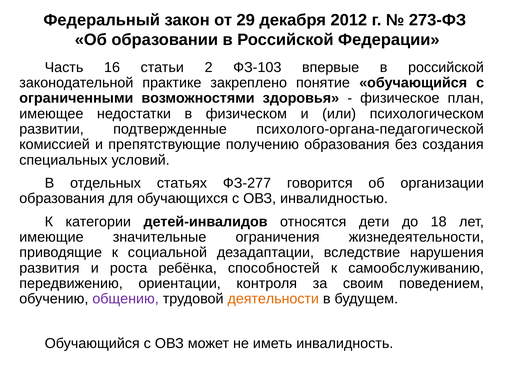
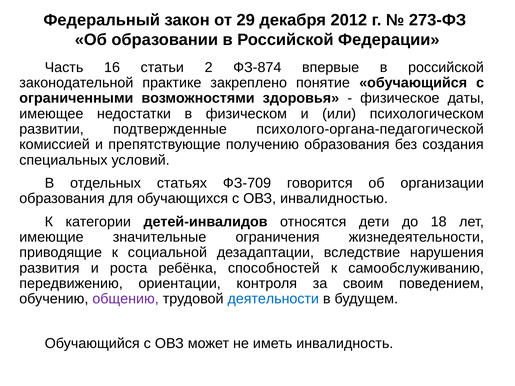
ФЗ-103: ФЗ-103 -> ФЗ-874
план: план -> даты
ФЗ-277: ФЗ-277 -> ФЗ-709
деятельности colour: orange -> blue
